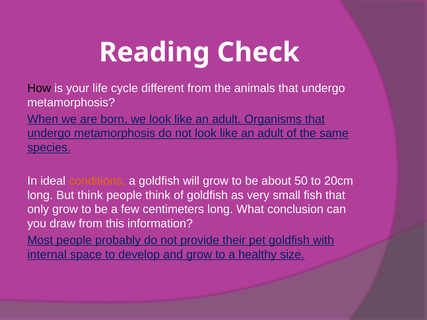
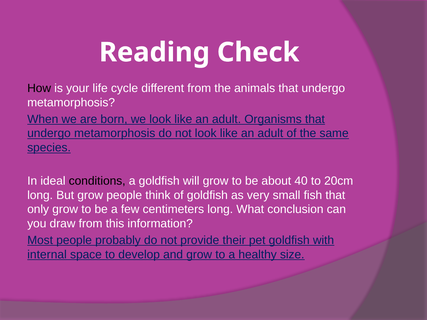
conditions colour: orange -> black
50: 50 -> 40
But think: think -> grow
